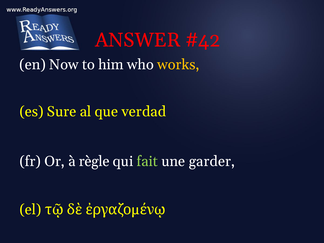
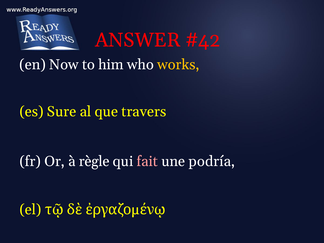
verdad: verdad -> travers
fait colour: light green -> pink
garder: garder -> podría
